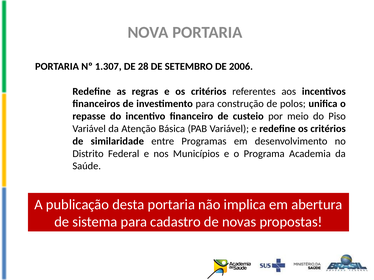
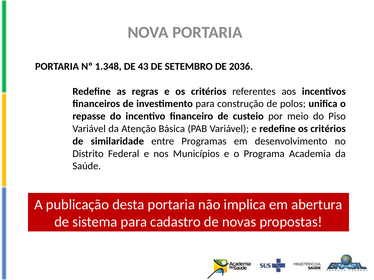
1.307: 1.307 -> 1.348
28: 28 -> 43
2006: 2006 -> 2036
